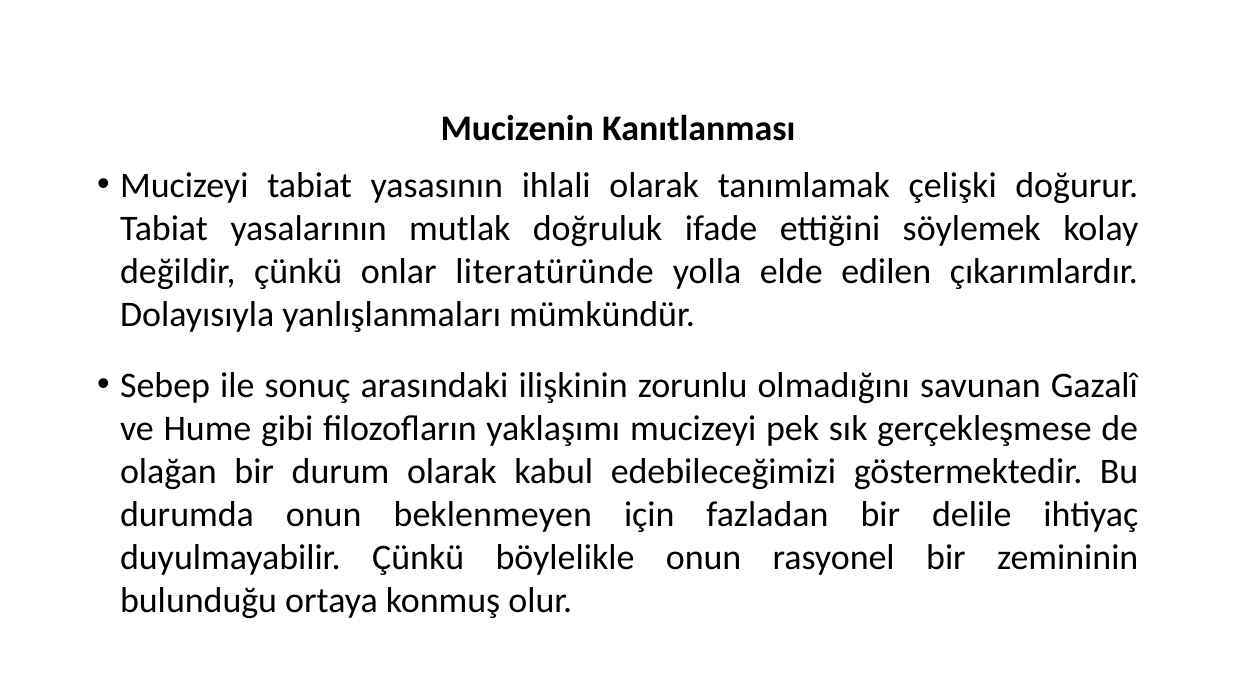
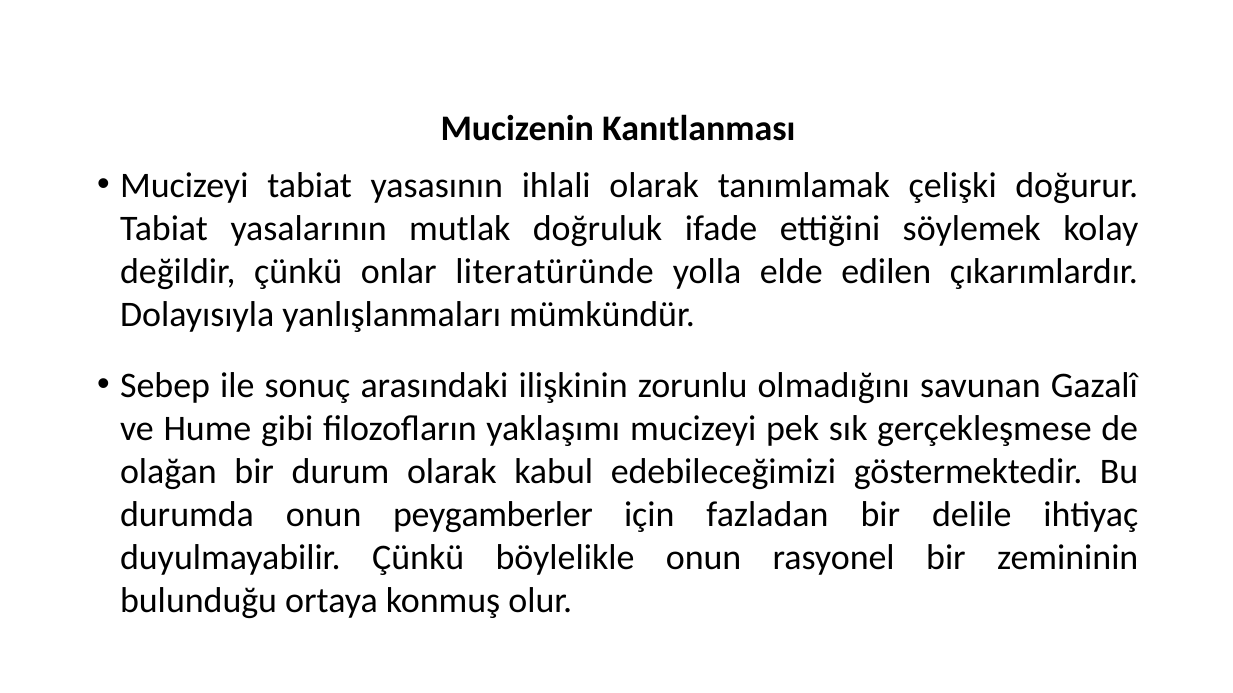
beklenmeyen: beklenmeyen -> peygamberler
